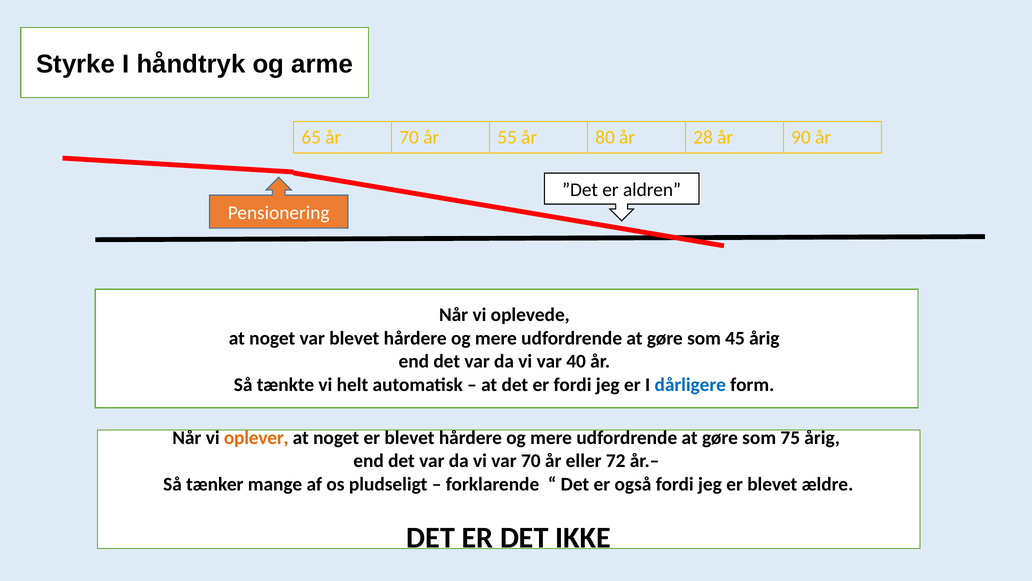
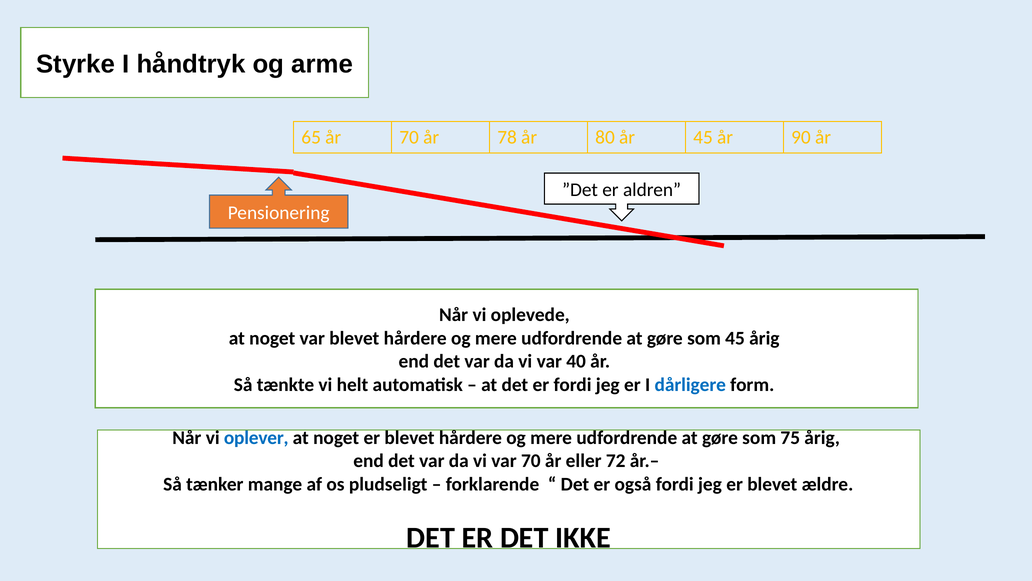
55: 55 -> 78
år 28: 28 -> 45
oplever colour: orange -> blue
